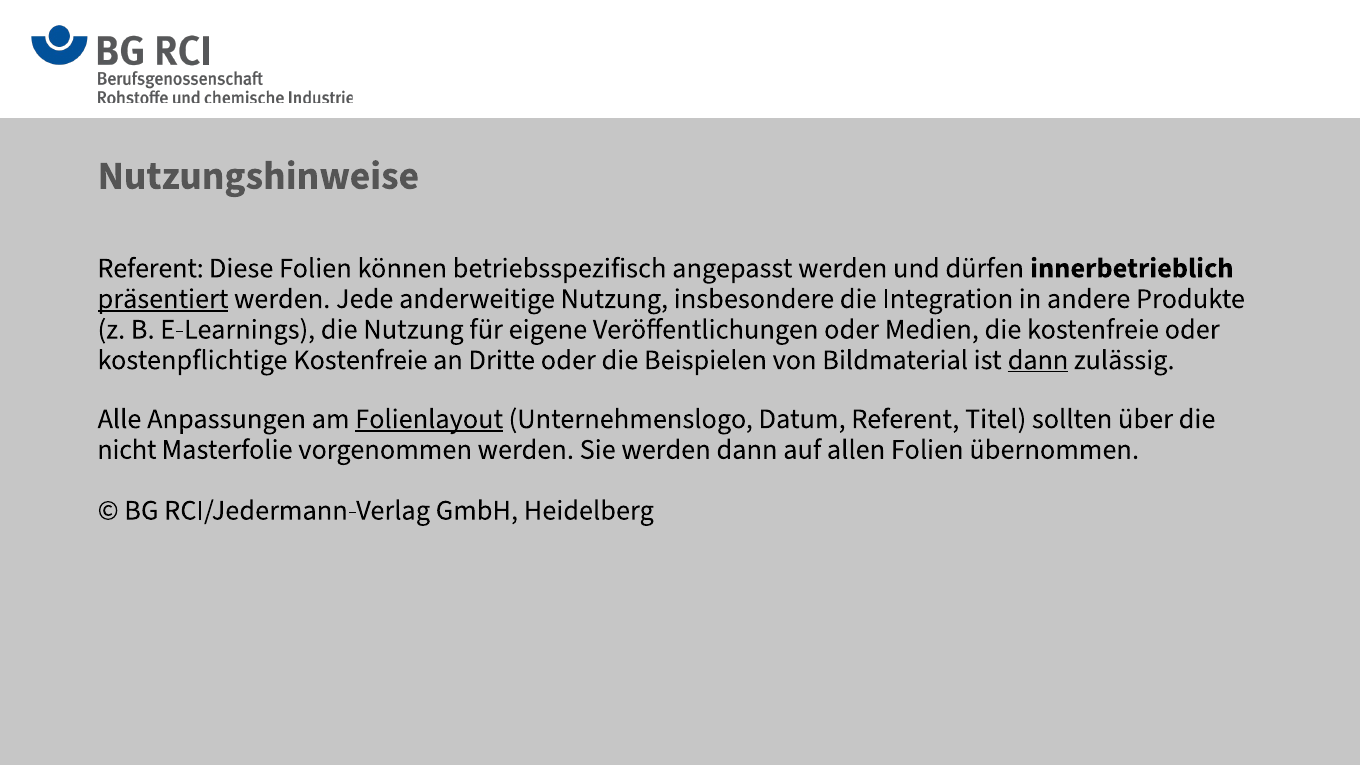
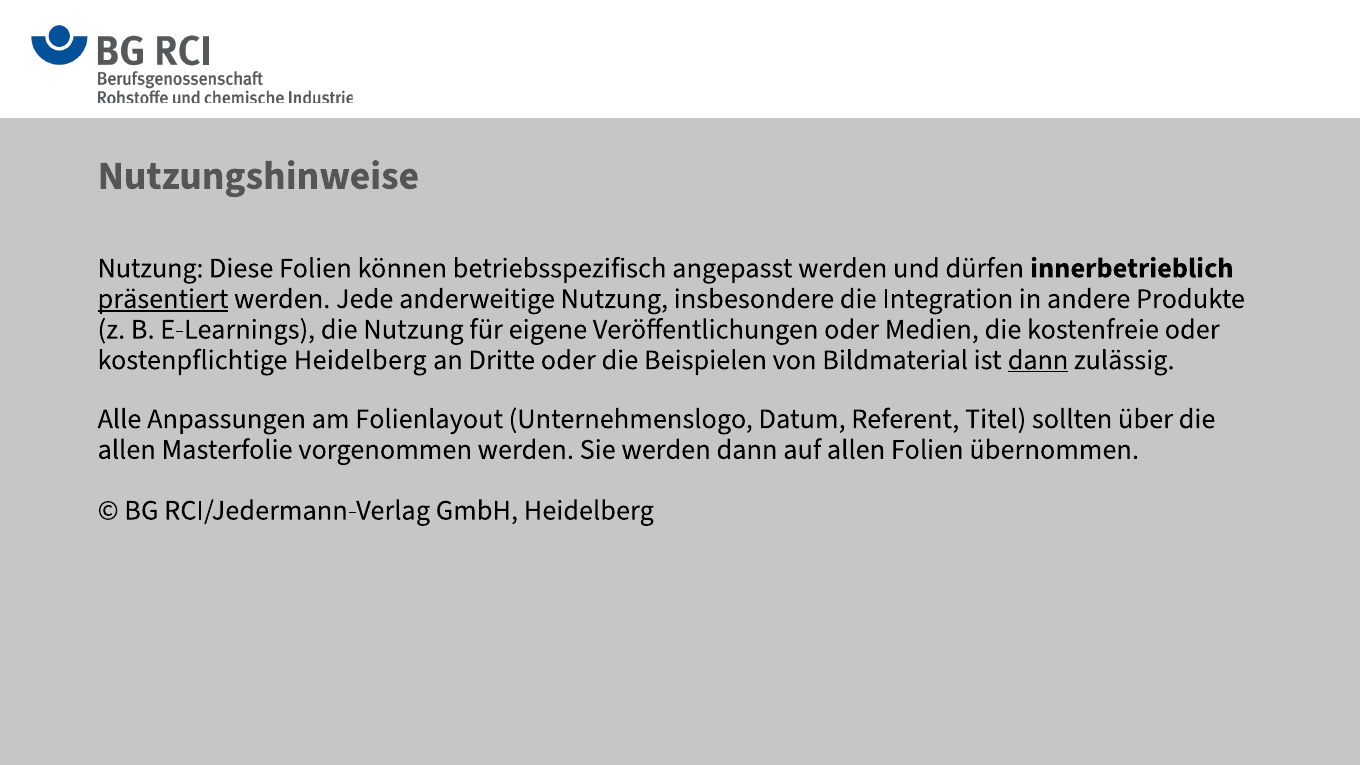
Referent at (151, 268): Referent -> Nutzung
kostenpflichtige Kostenfreie: Kostenfreie -> Heidelberg
Folienlayout underline: present -> none
nicht at (127, 449): nicht -> allen
